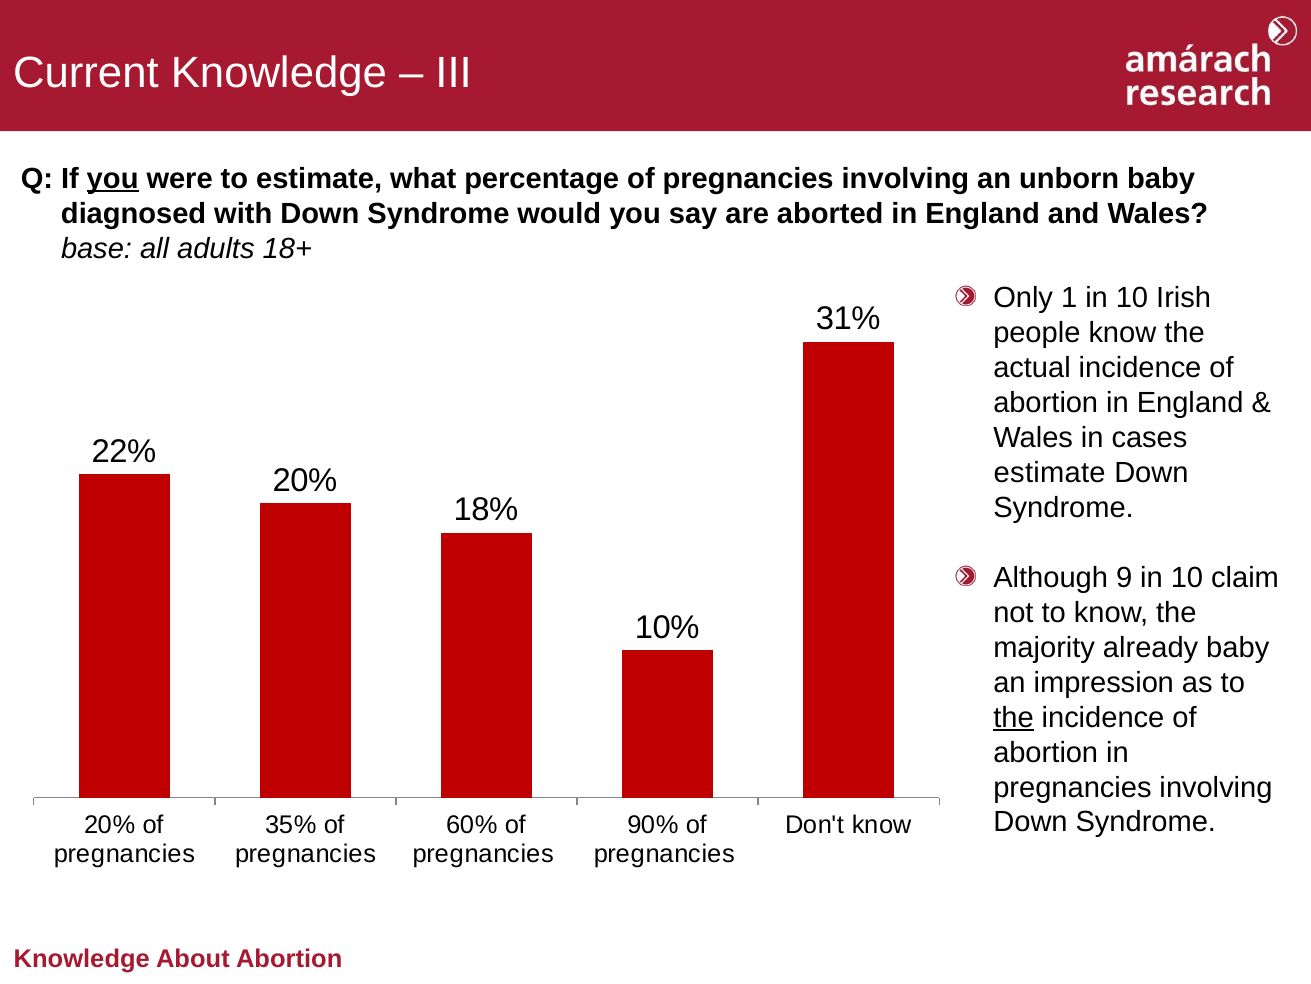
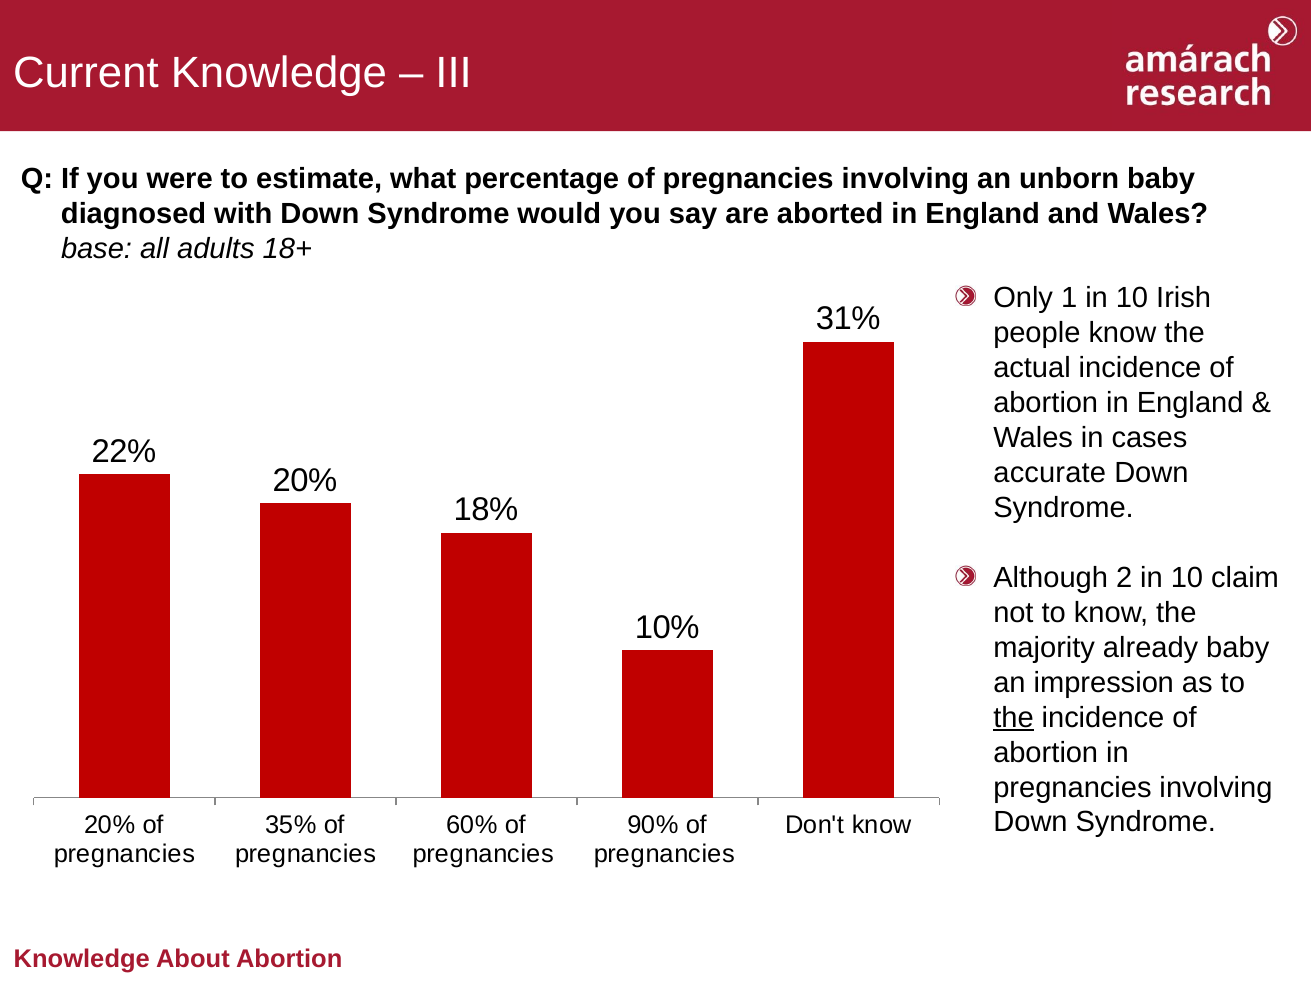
you at (113, 178) underline: present -> none
estimate at (1050, 472): estimate -> accurate
9: 9 -> 2
